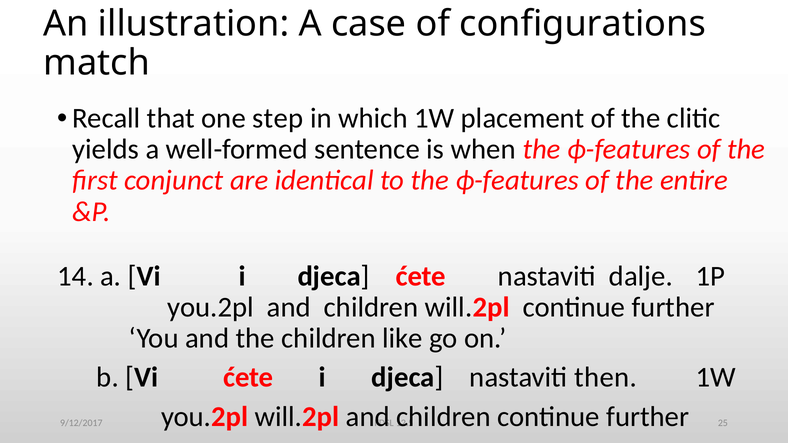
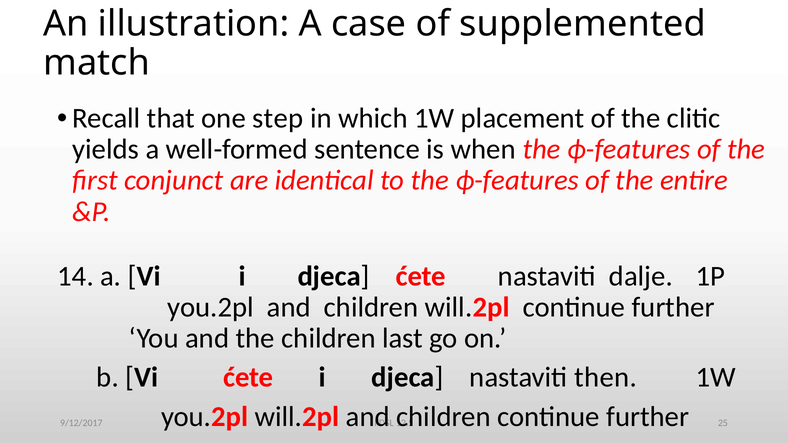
configurations: configurations -> supplemented
like: like -> last
